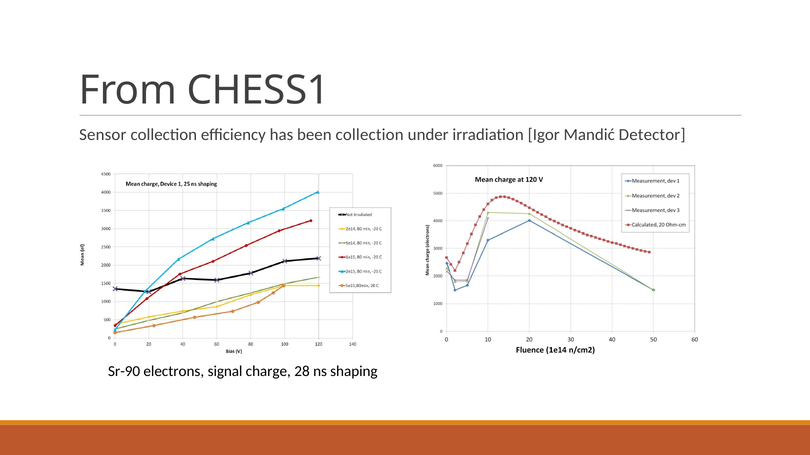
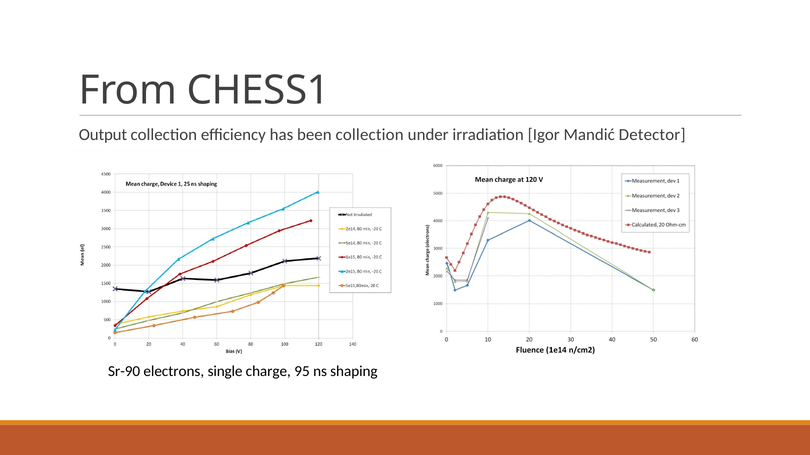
Sensor: Sensor -> Output
signal: signal -> single
28: 28 -> 95
